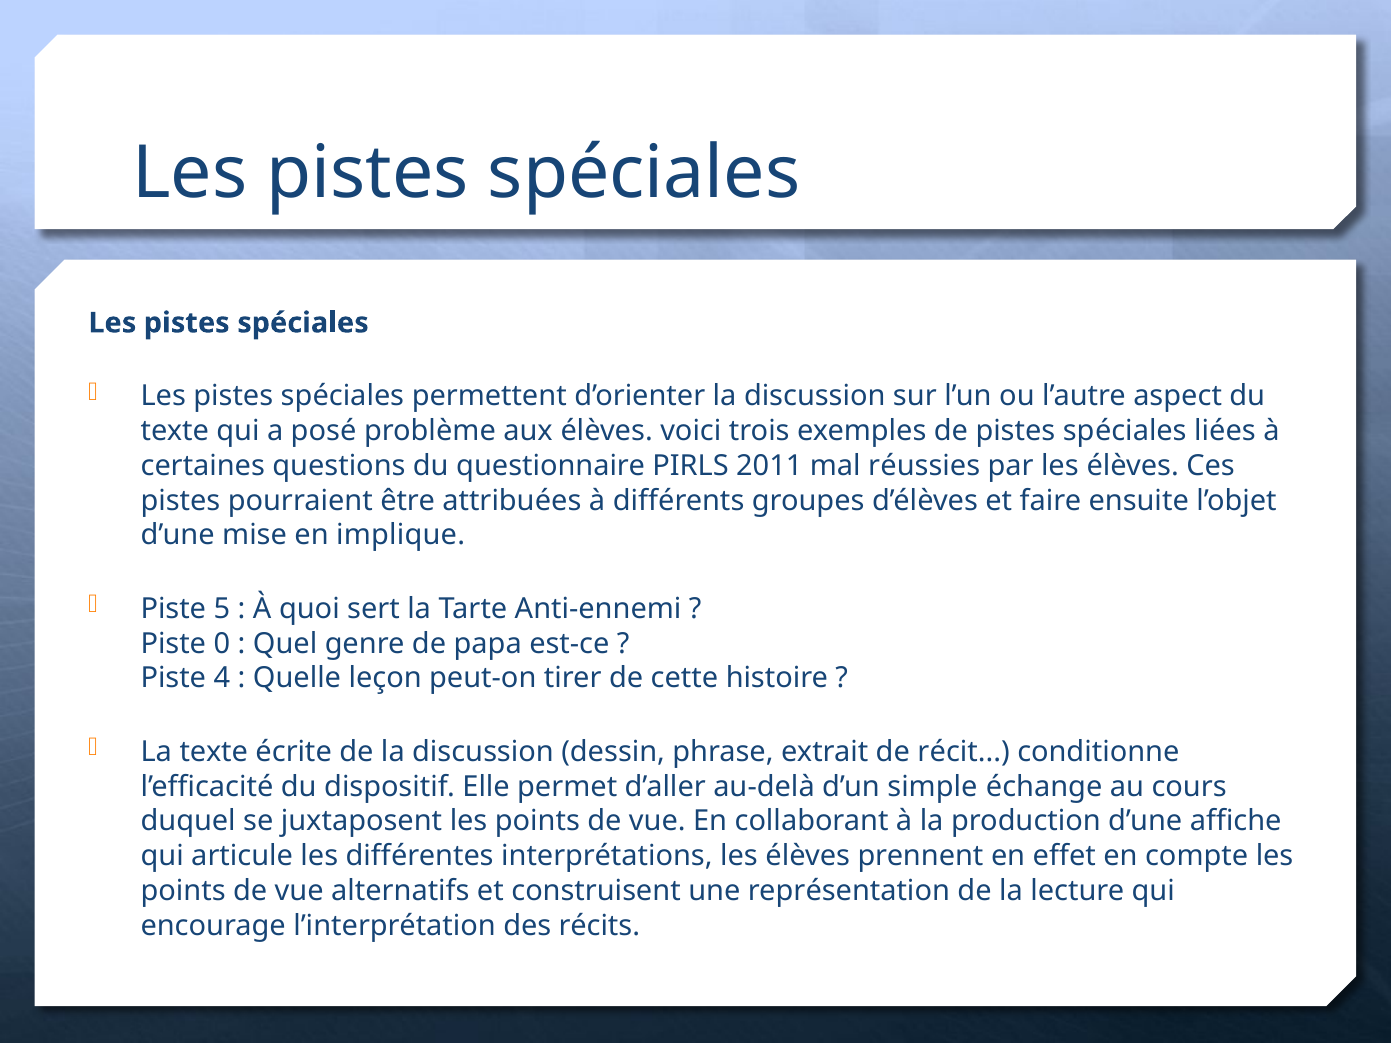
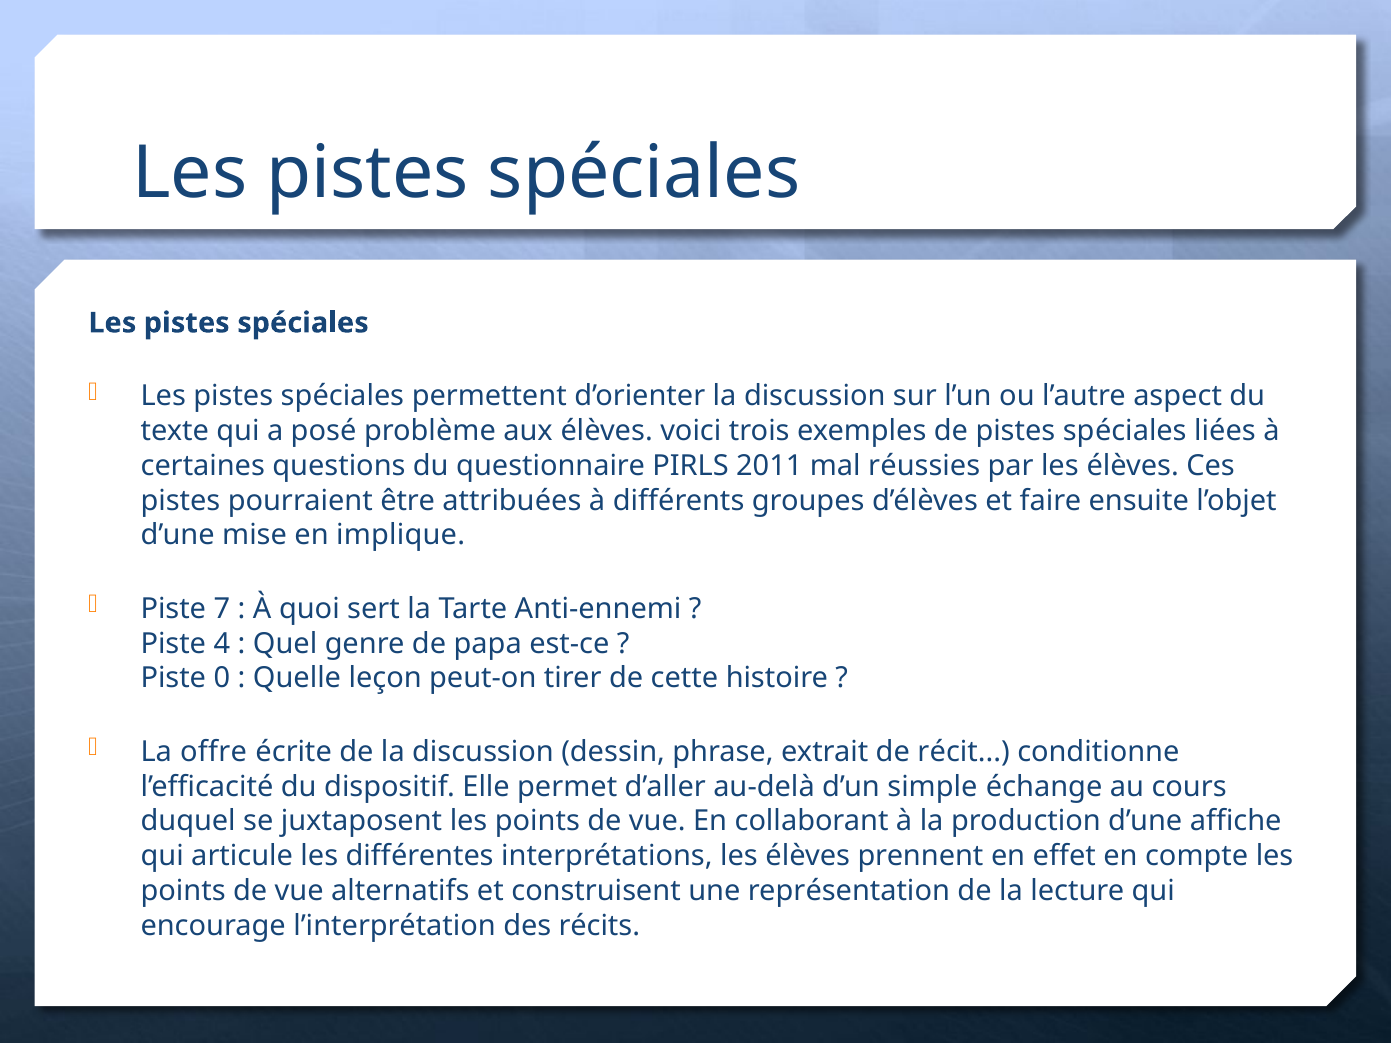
5: 5 -> 7
0: 0 -> 4
4: 4 -> 0
La texte: texte -> offre
